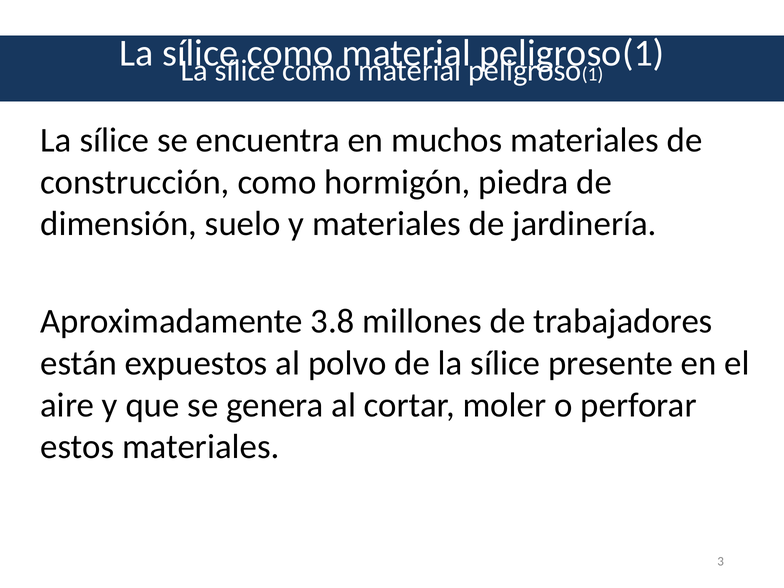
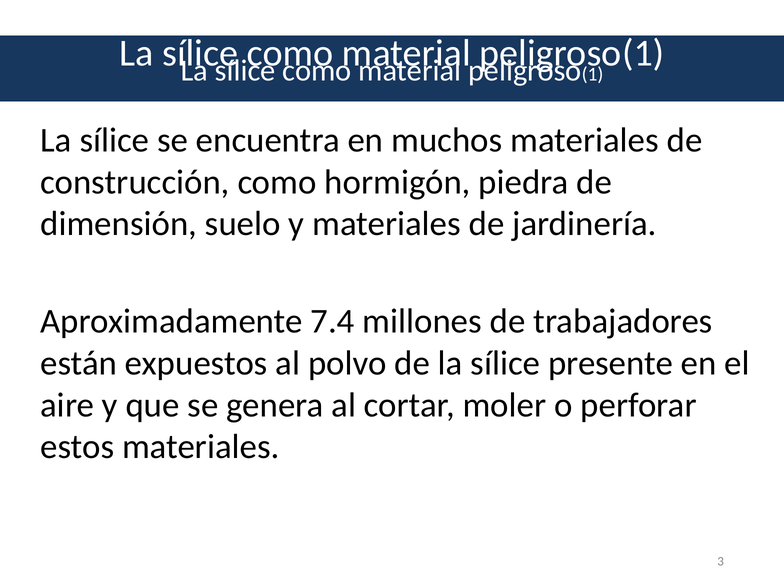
3.8: 3.8 -> 7.4
